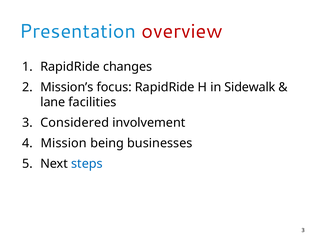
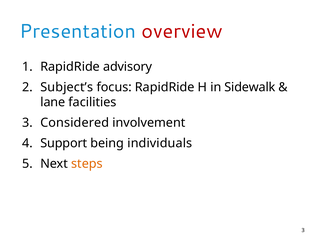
changes: changes -> advisory
Mission’s: Mission’s -> Subject’s
Mission: Mission -> Support
businesses: businesses -> individuals
steps colour: blue -> orange
